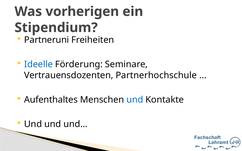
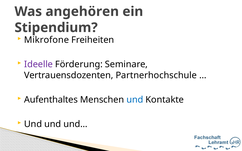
vorherigen: vorherigen -> angehören
Partneruni: Partneruni -> Mikrofone
Ideelle colour: blue -> purple
